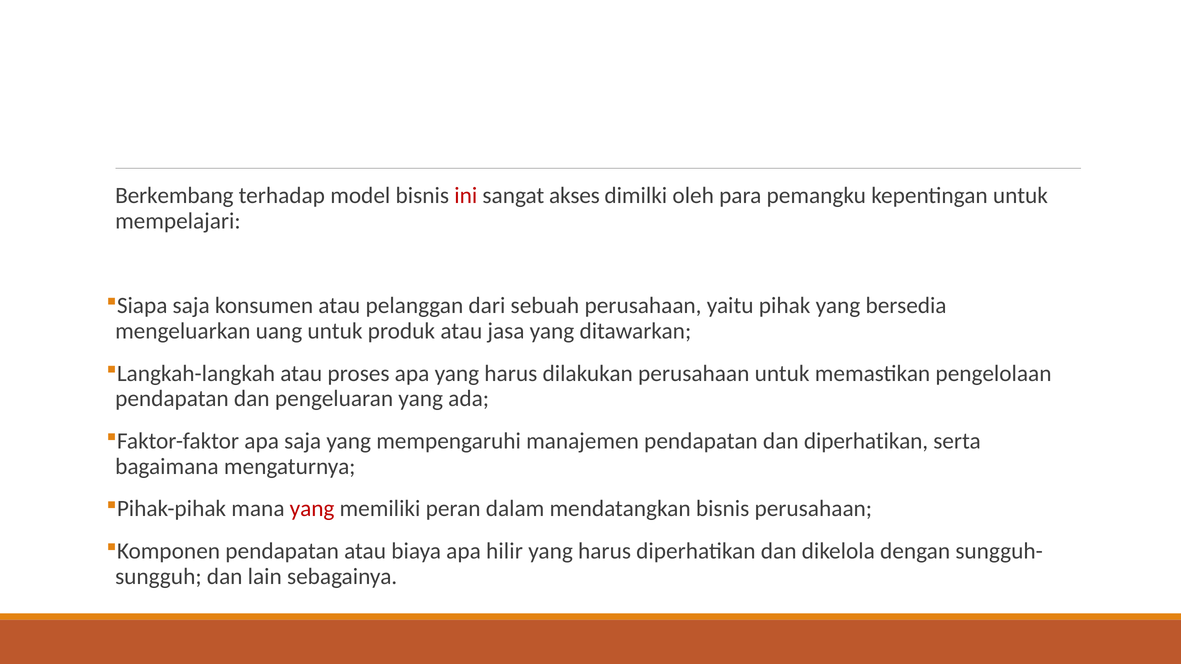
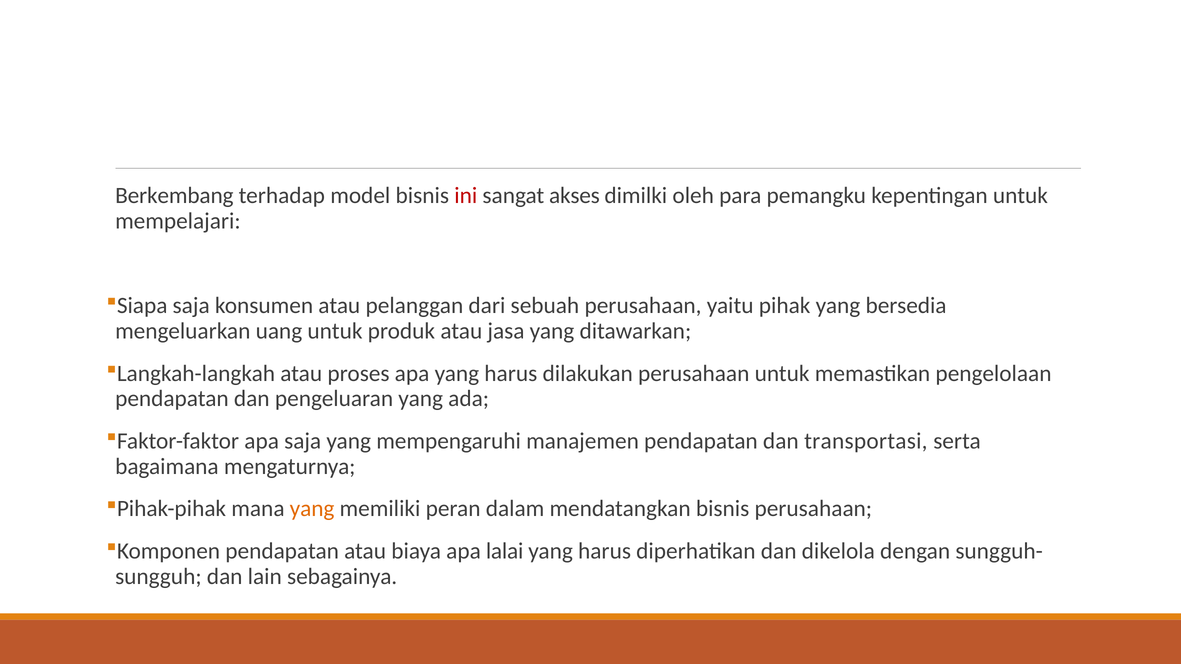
dan diperhatikan: diperhatikan -> transportasi
yang at (312, 509) colour: red -> orange
hilir: hilir -> lalai
